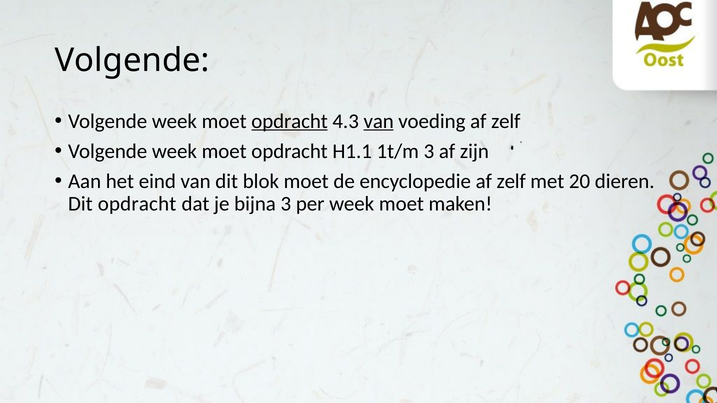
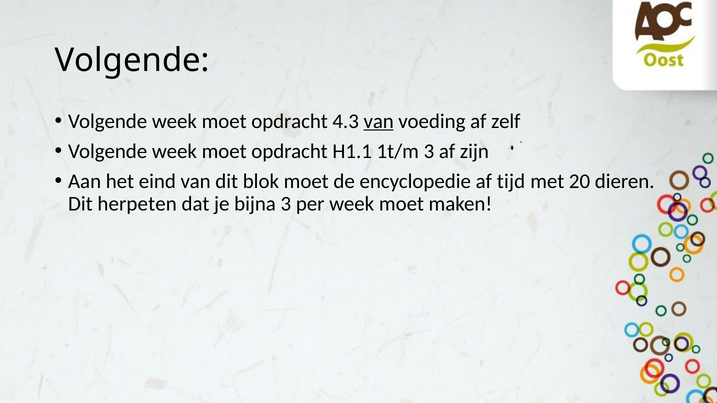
opdracht at (290, 121) underline: present -> none
encyclopedie af zelf: zelf -> tijd
Dit opdracht: opdracht -> herpeten
